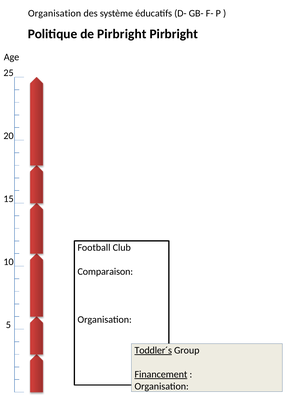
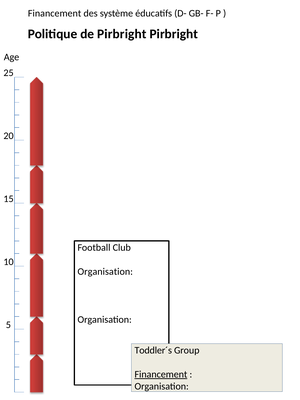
Organisation at (55, 13): Organisation -> Financement
Comparaison at (105, 272): Comparaison -> Organisation
Toddler´s underline: present -> none
